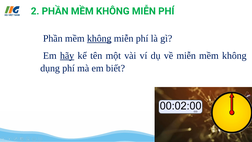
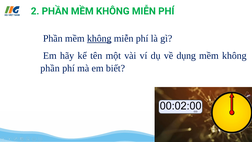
hãy underline: present -> none
về miễn: miễn -> dụng
dụng at (50, 68): dụng -> phần
